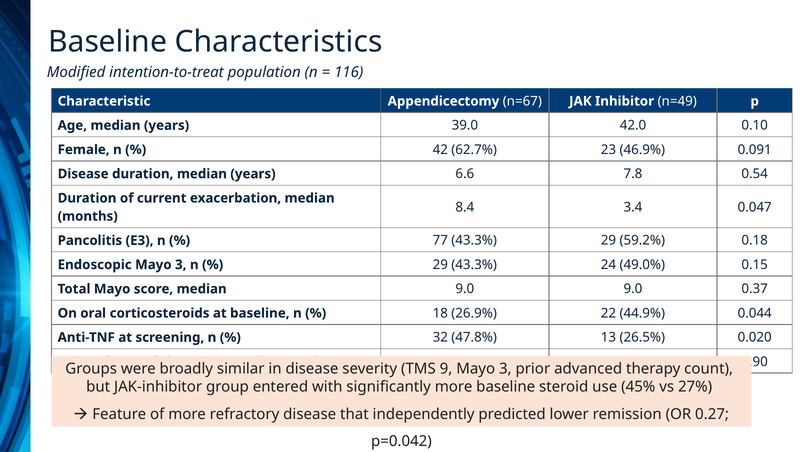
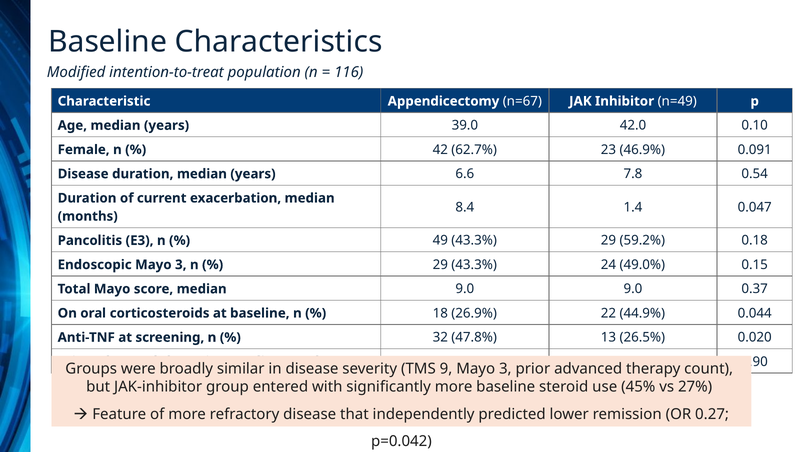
3.4: 3.4 -> 1.4
77: 77 -> 49
